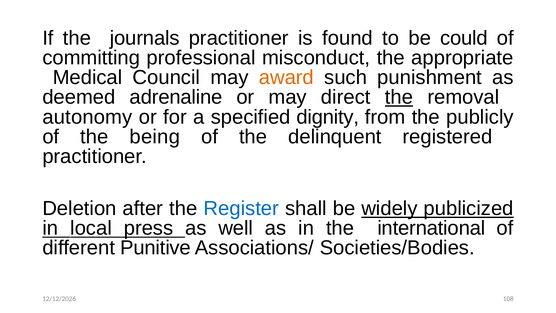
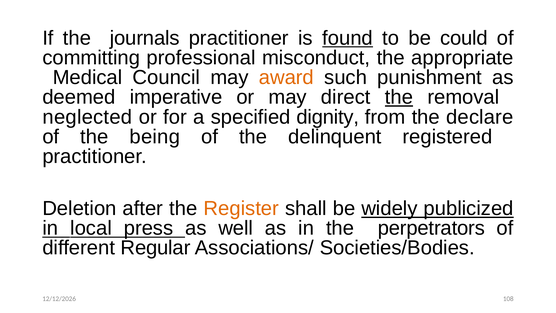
found underline: none -> present
adrenaline: adrenaline -> imperative
autonomy: autonomy -> neglected
publicly: publicly -> declare
Register colour: blue -> orange
international: international -> perpetrators
Punitive: Punitive -> Regular
